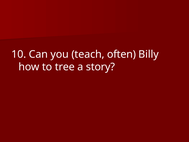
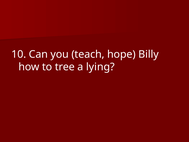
often: often -> hope
story: story -> lying
